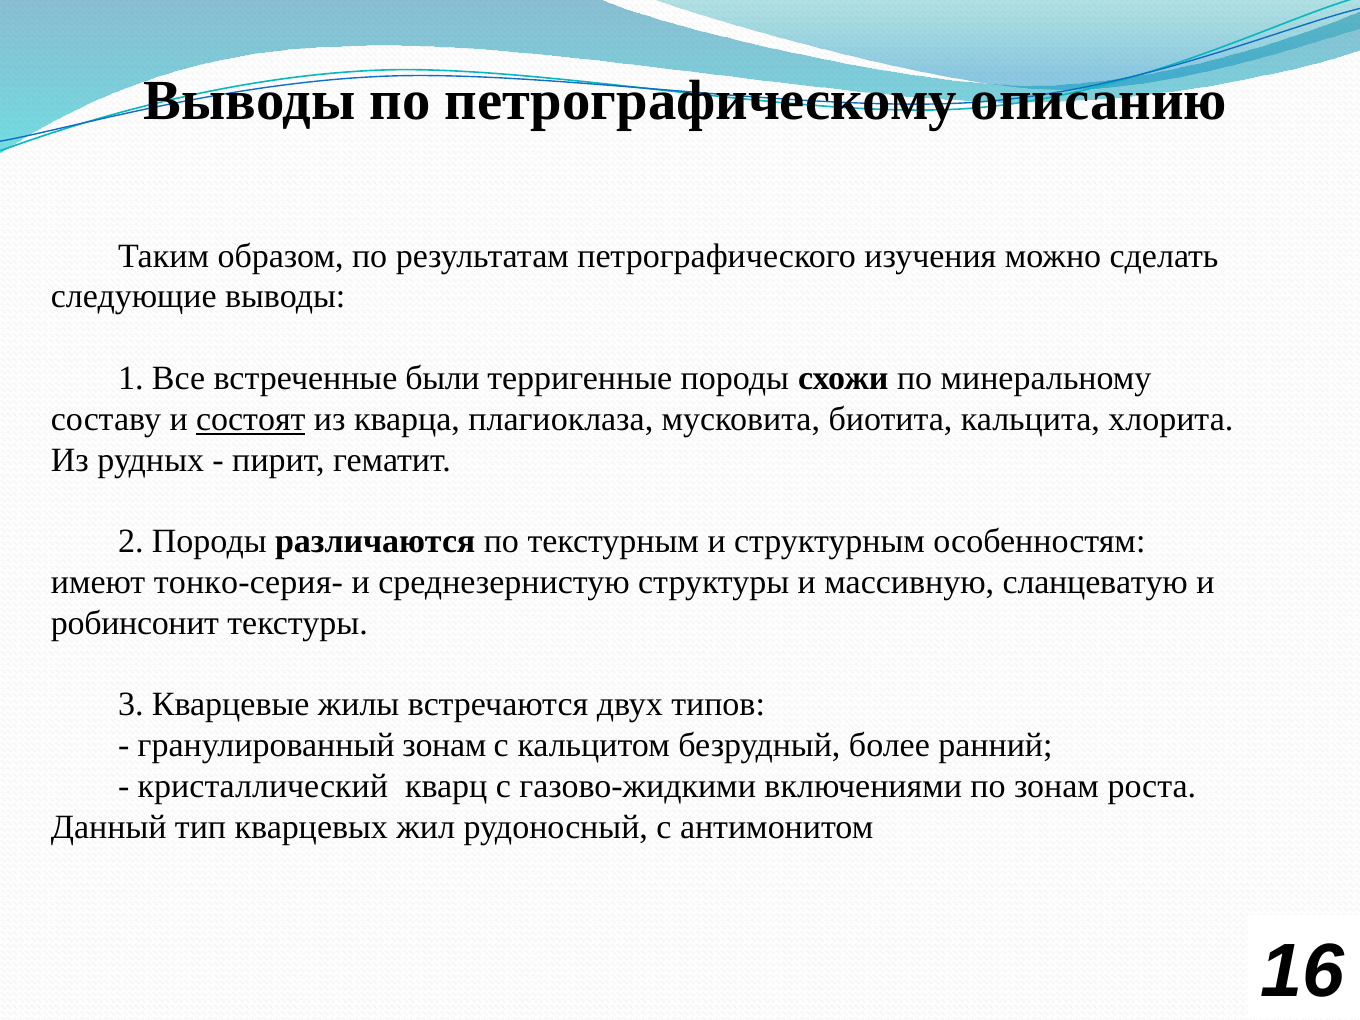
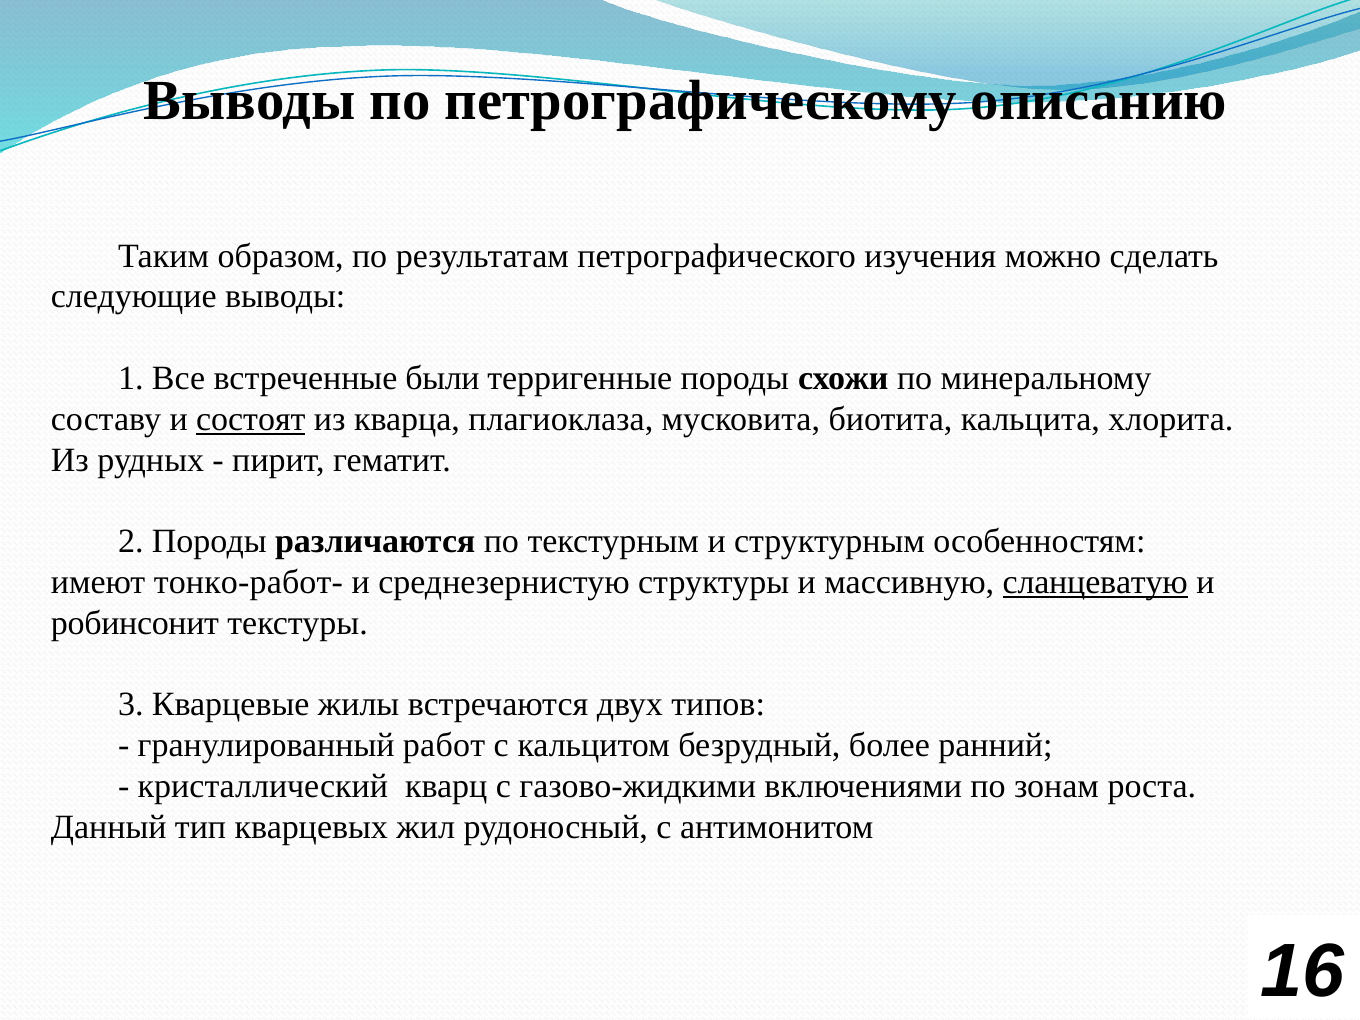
тонко-серия-: тонко-серия- -> тонко-работ-
сланцеватую underline: none -> present
гранулированный зонам: зонам -> работ
